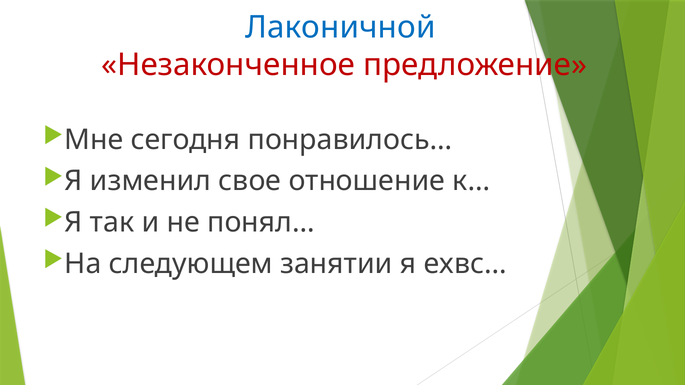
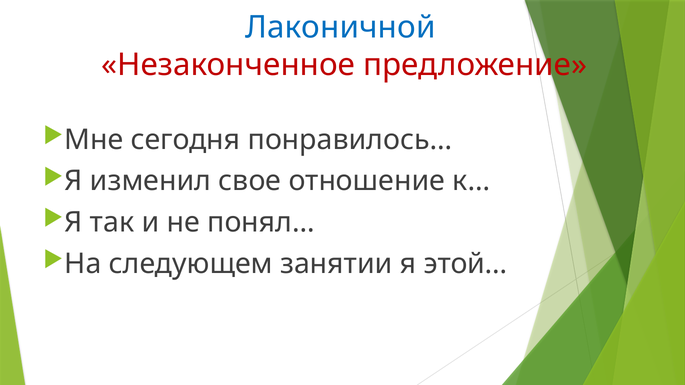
ехвс…: ехвс… -> этой…
